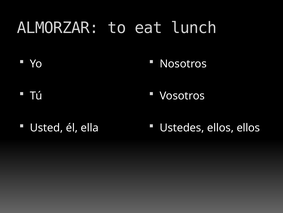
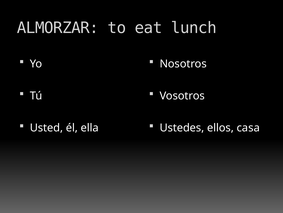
ellos ellos: ellos -> casa
